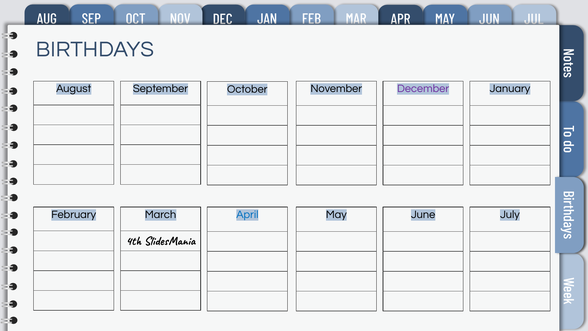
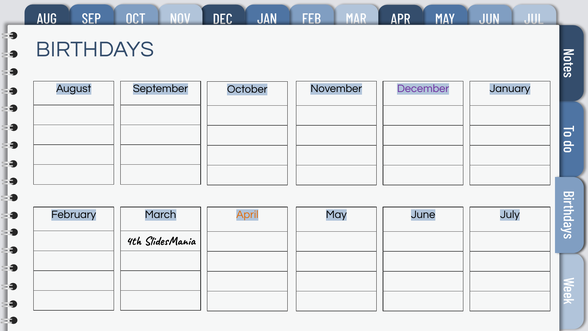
April colour: blue -> orange
